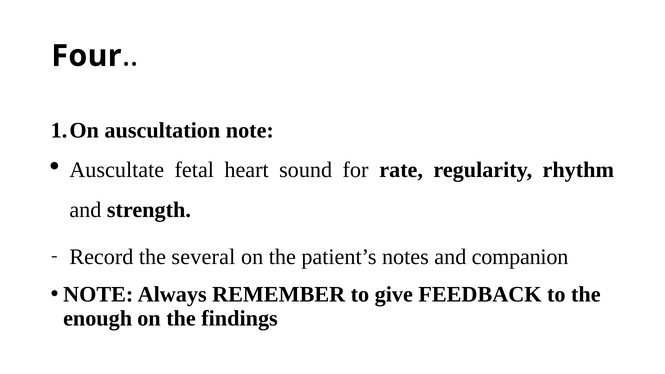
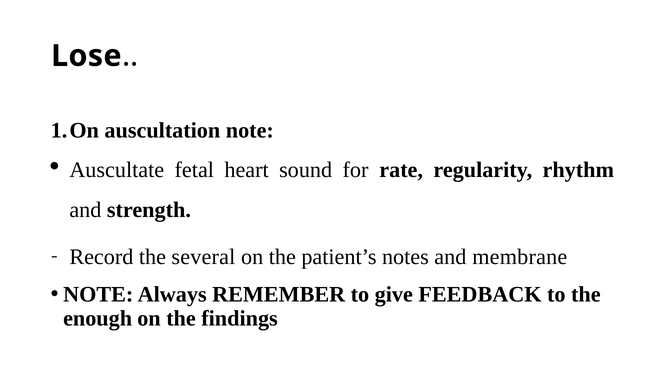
Four: Four -> Lose
companion: companion -> membrane
